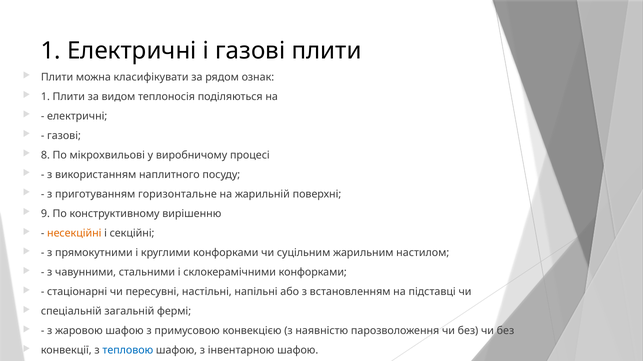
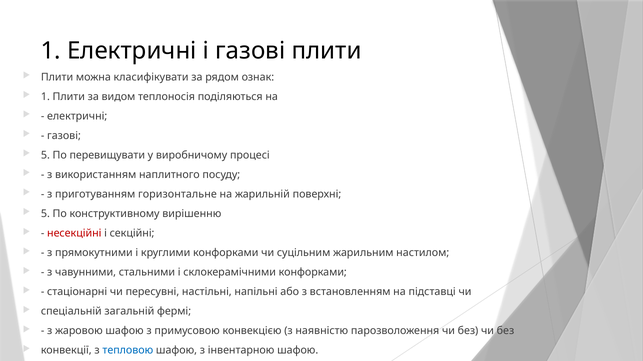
8 at (45, 155): 8 -> 5
мікрохвильові: мікрохвильові -> перевищувати
9 at (45, 214): 9 -> 5
несекційні colour: orange -> red
